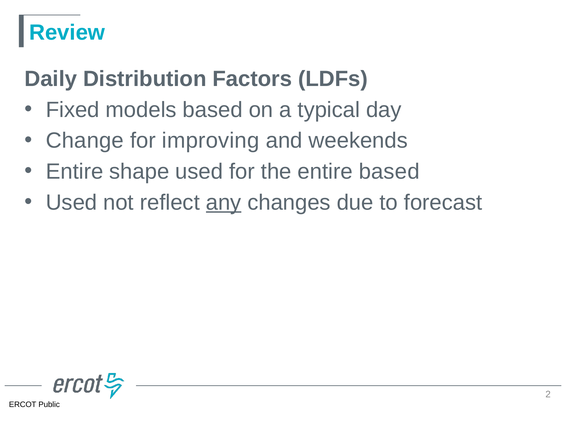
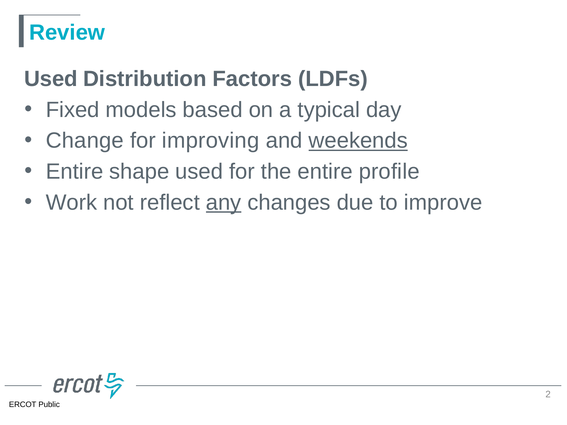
Daily at (51, 79): Daily -> Used
weekends underline: none -> present
entire based: based -> profile
Used at (71, 203): Used -> Work
forecast: forecast -> improve
